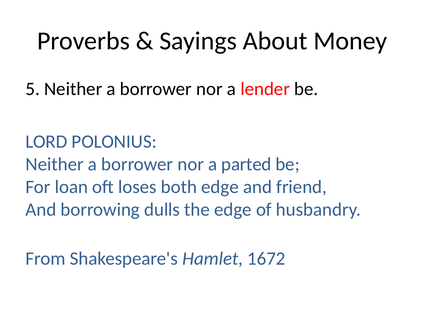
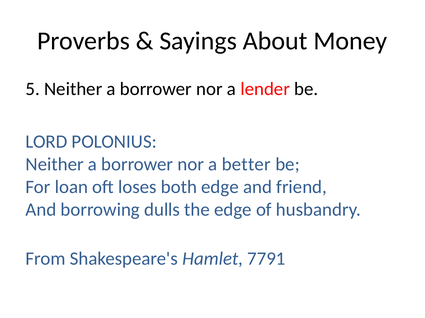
parted: parted -> better
1672: 1672 -> 7791
